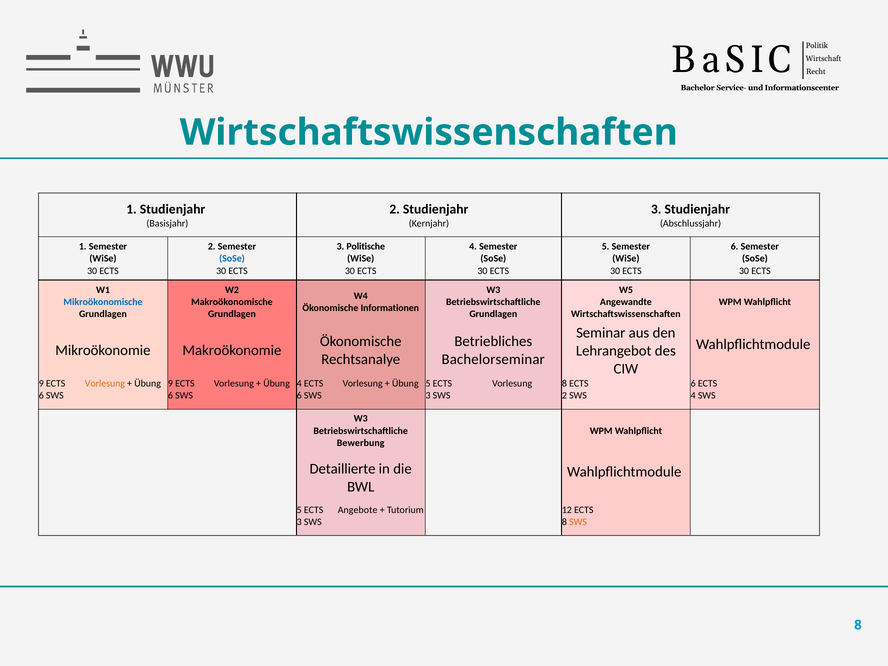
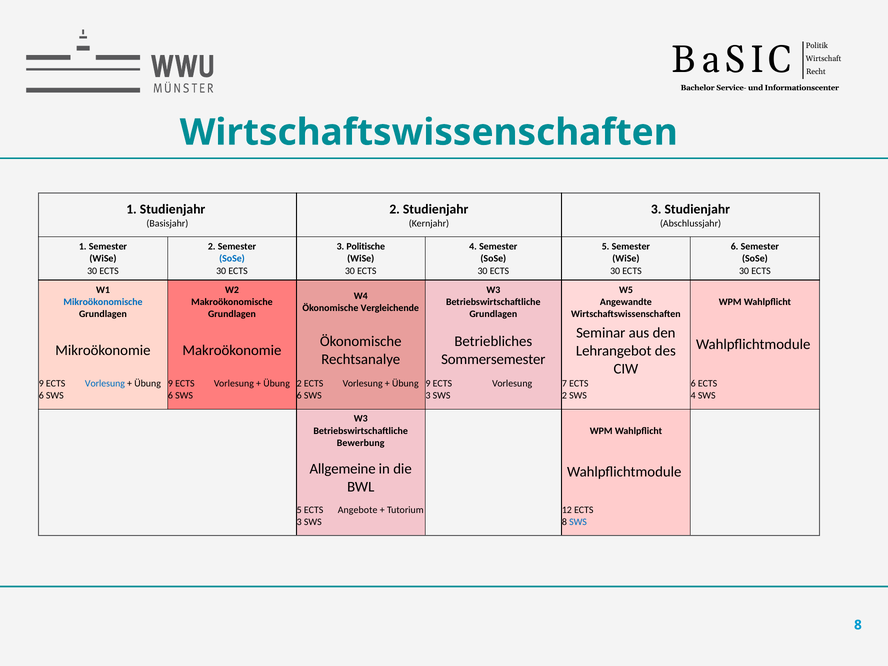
Informationen: Informationen -> Vergleichende
Bachelorseminar: Bachelorseminar -> Sommersemester
Vorlesung at (105, 383) colour: orange -> blue
Übung 4: 4 -> 2
5 at (428, 383): 5 -> 9
Vorlesung 8: 8 -> 7
Detaillierte: Detaillierte -> Allgemeine
SWS at (578, 522) colour: orange -> blue
